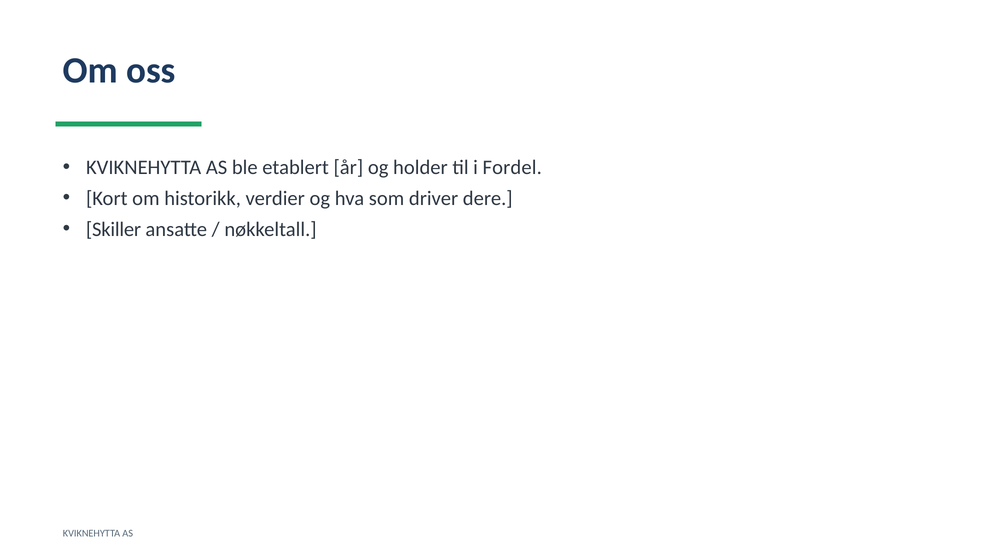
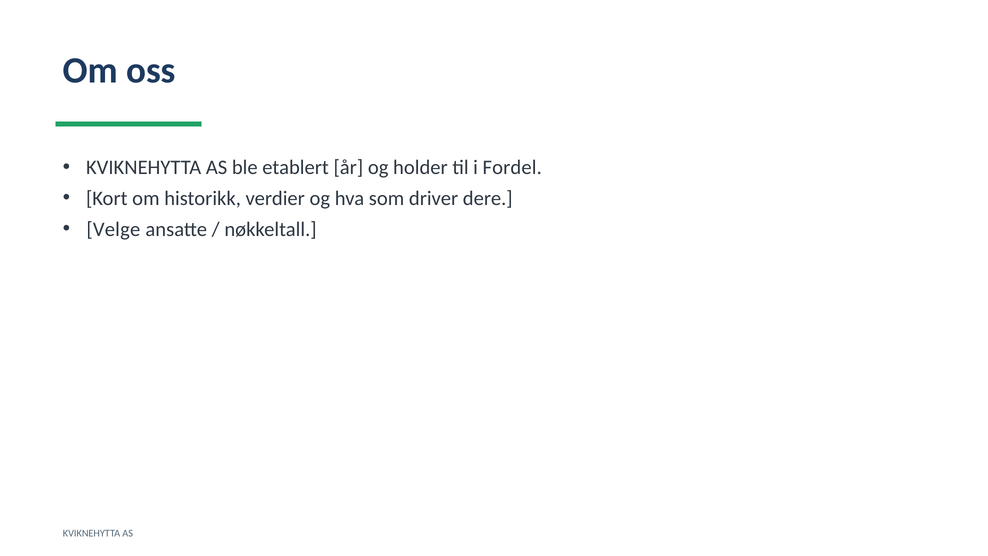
Skiller: Skiller -> Velge
